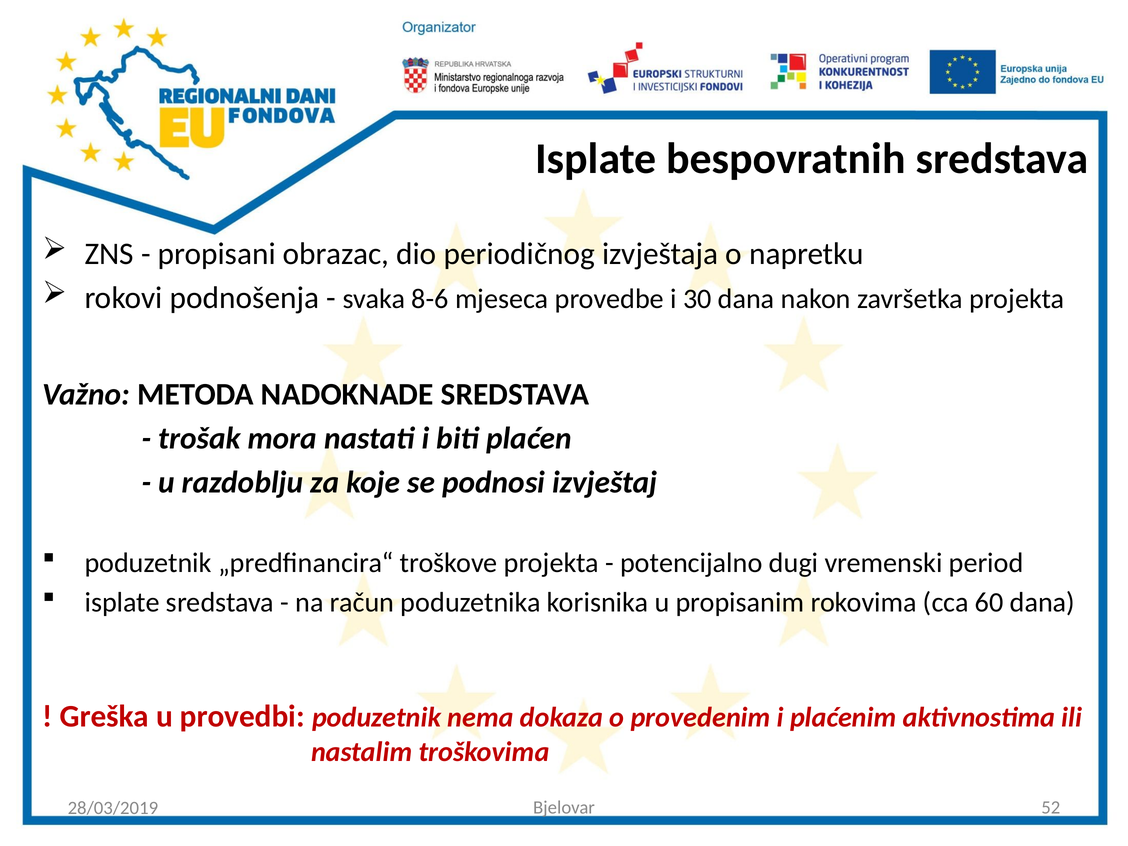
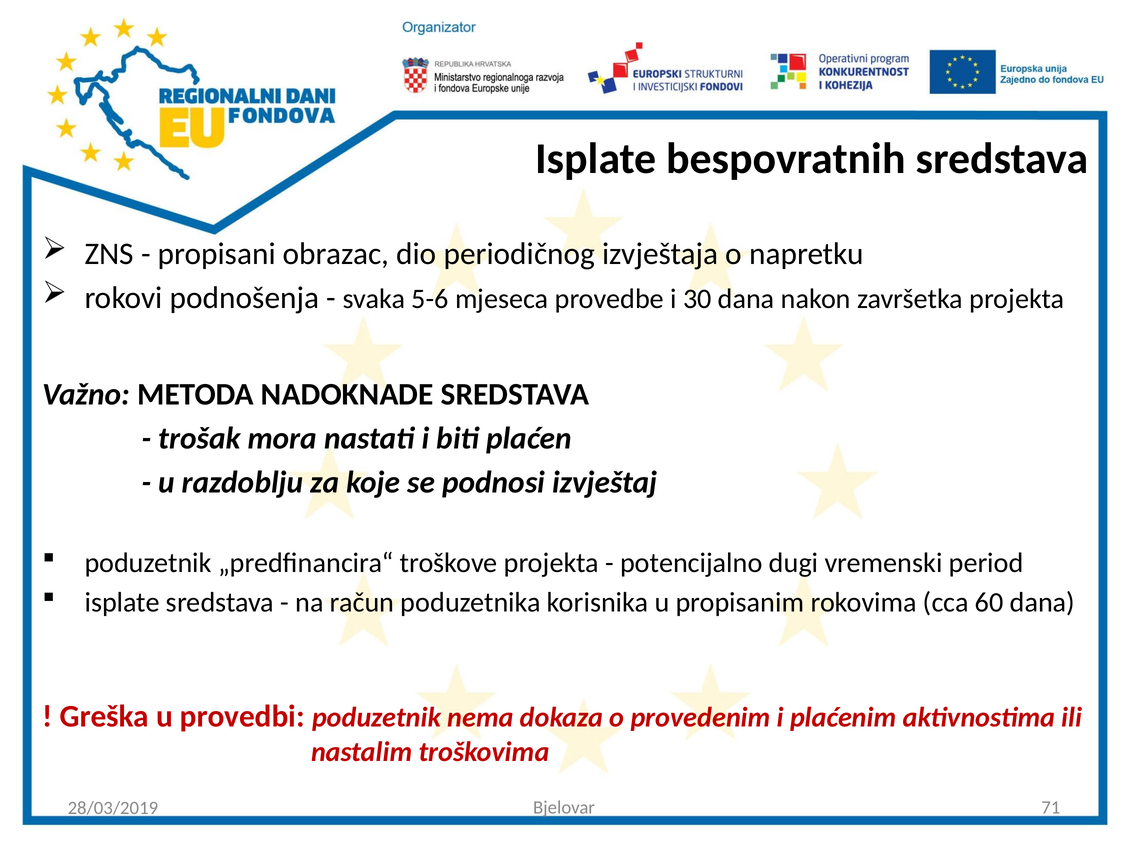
8-6: 8-6 -> 5-6
52: 52 -> 71
